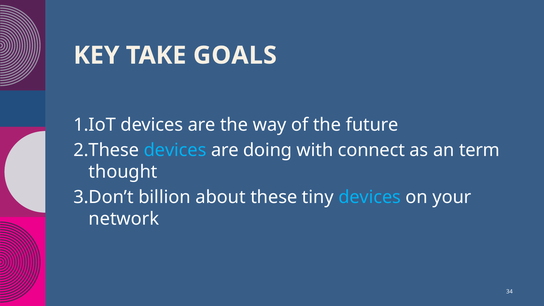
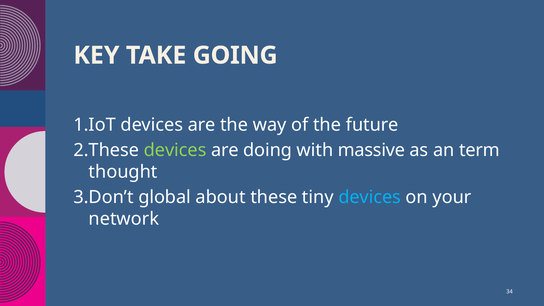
GOALS: GOALS -> GOING
devices at (175, 150) colour: light blue -> light green
connect: connect -> massive
billion: billion -> global
